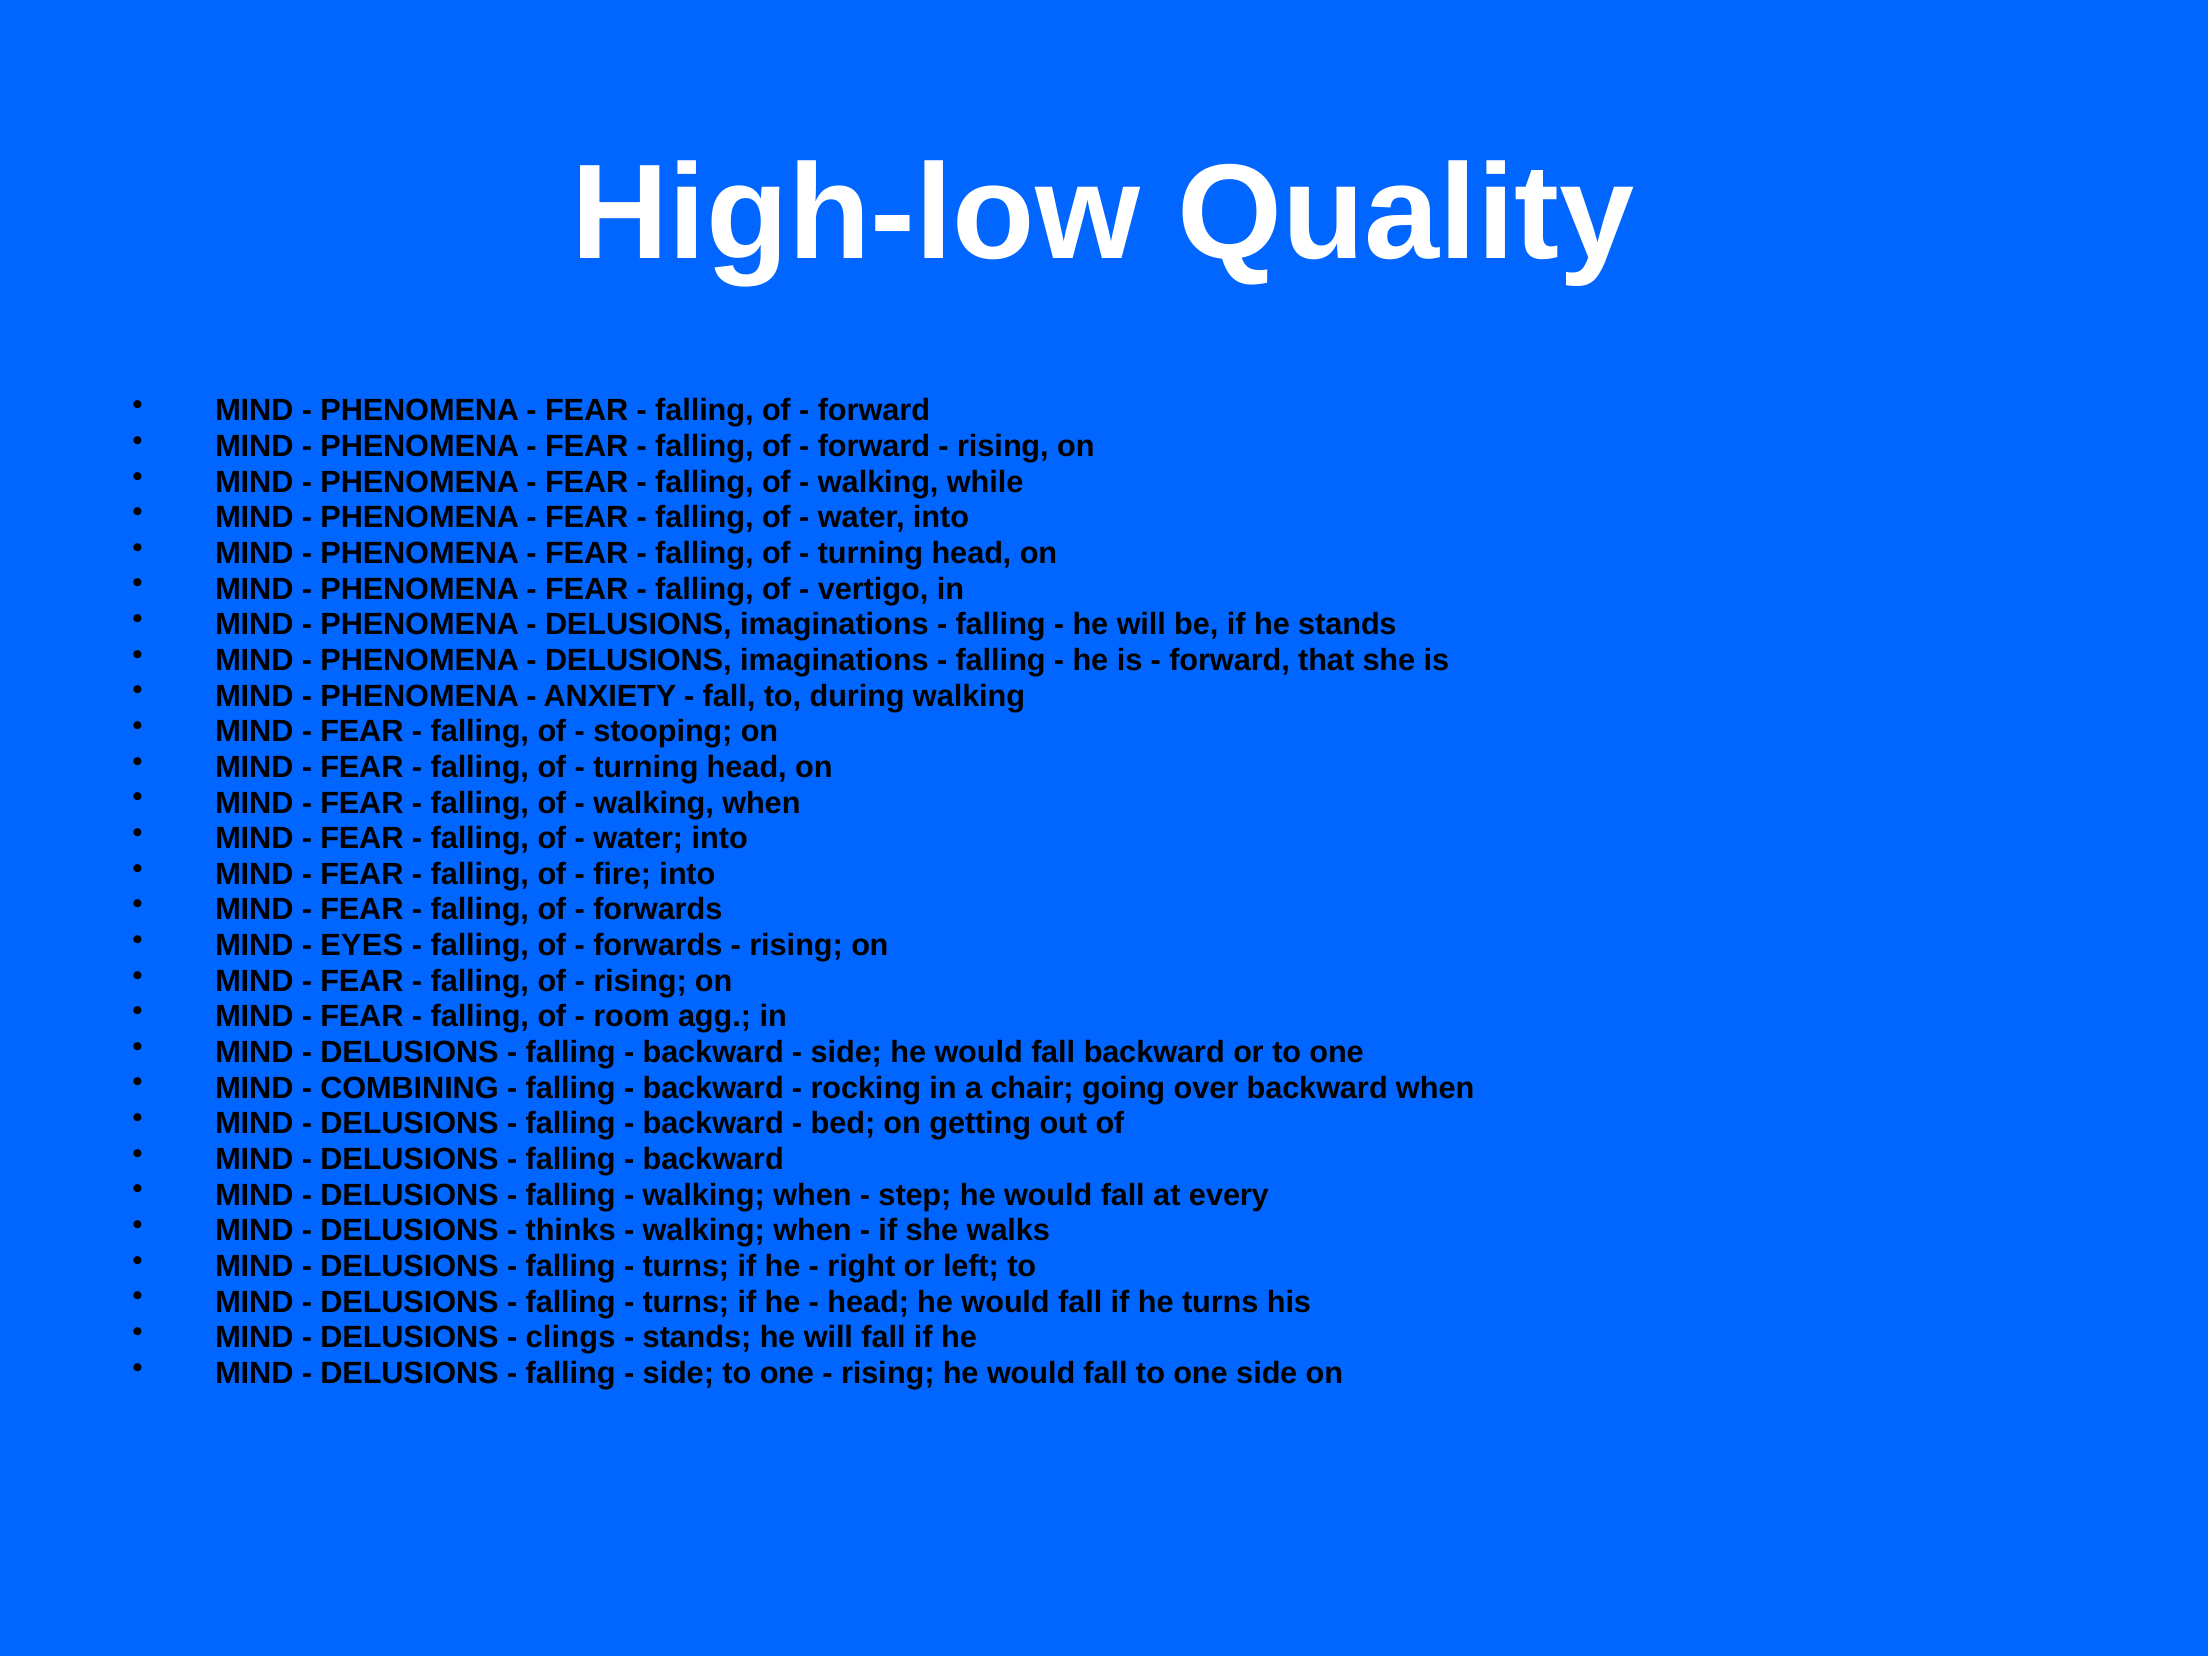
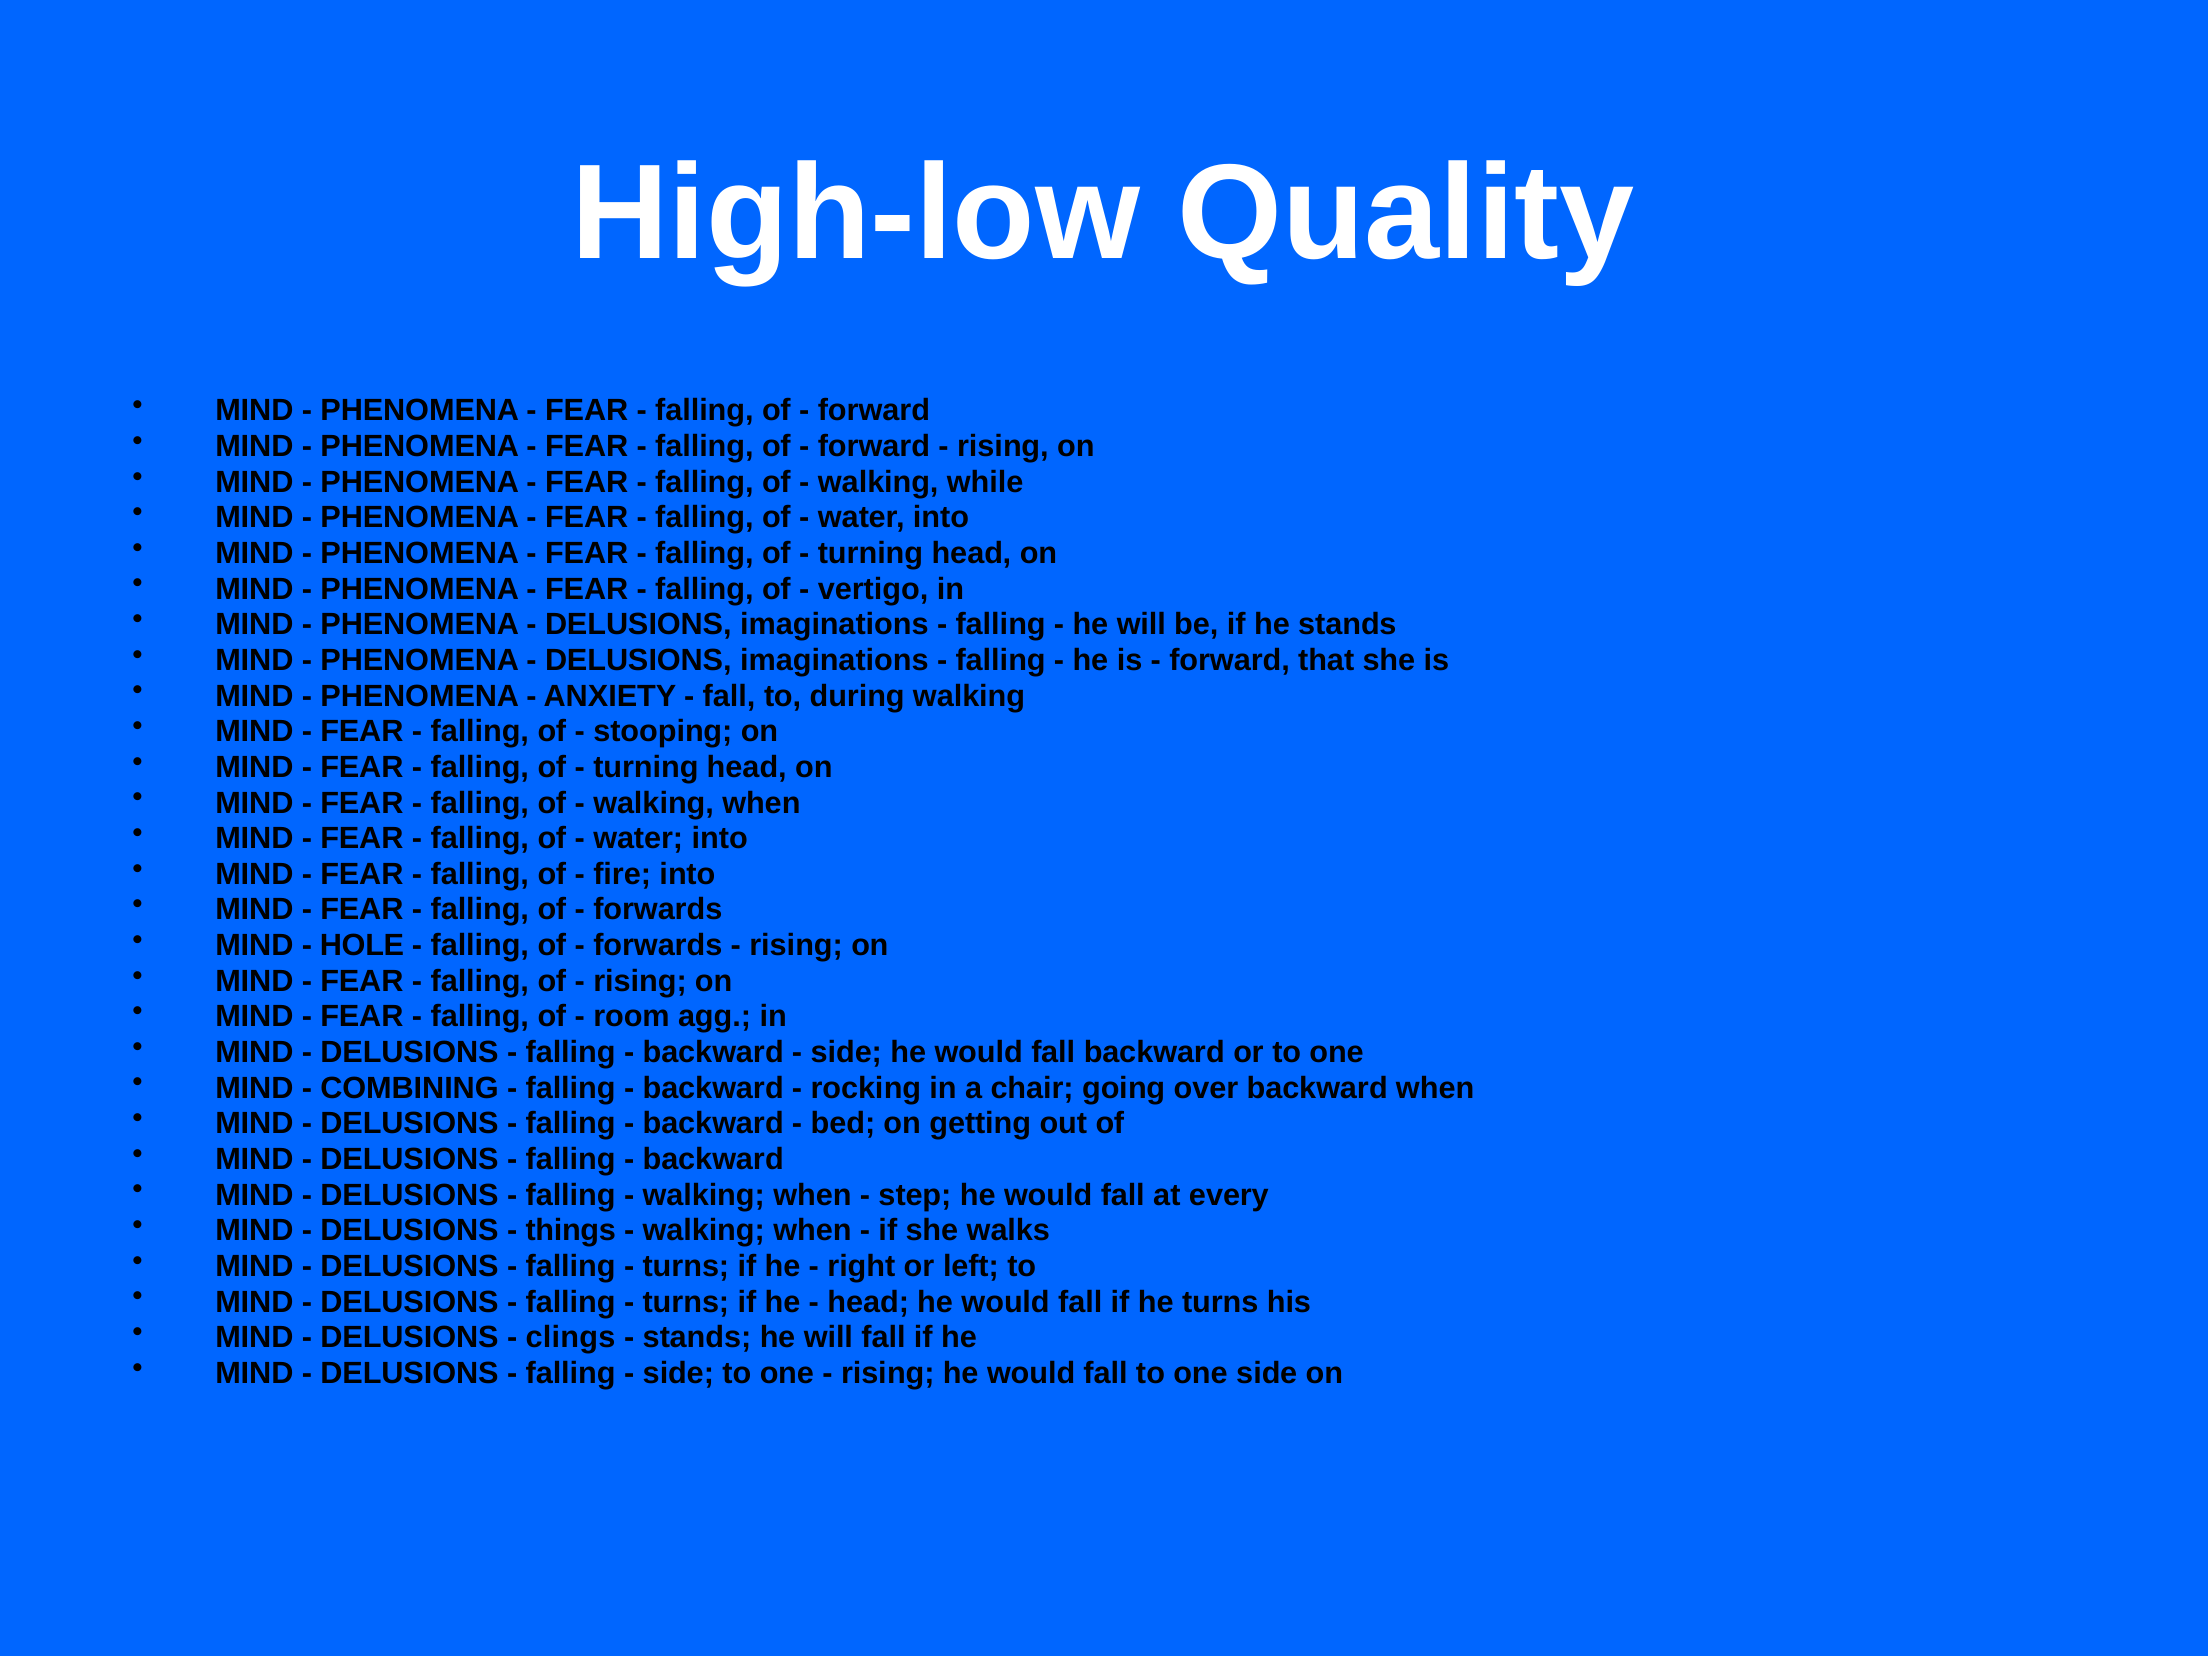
EYES: EYES -> HOLE
thinks: thinks -> things
